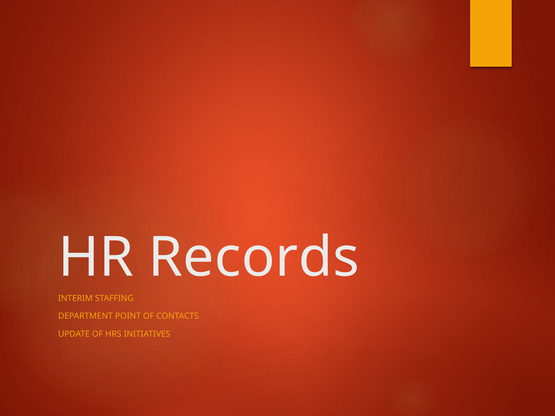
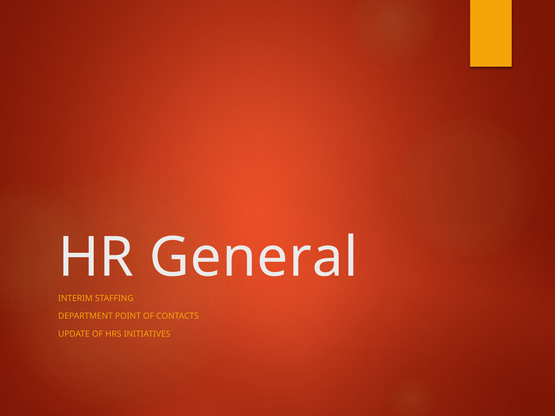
Records: Records -> General
